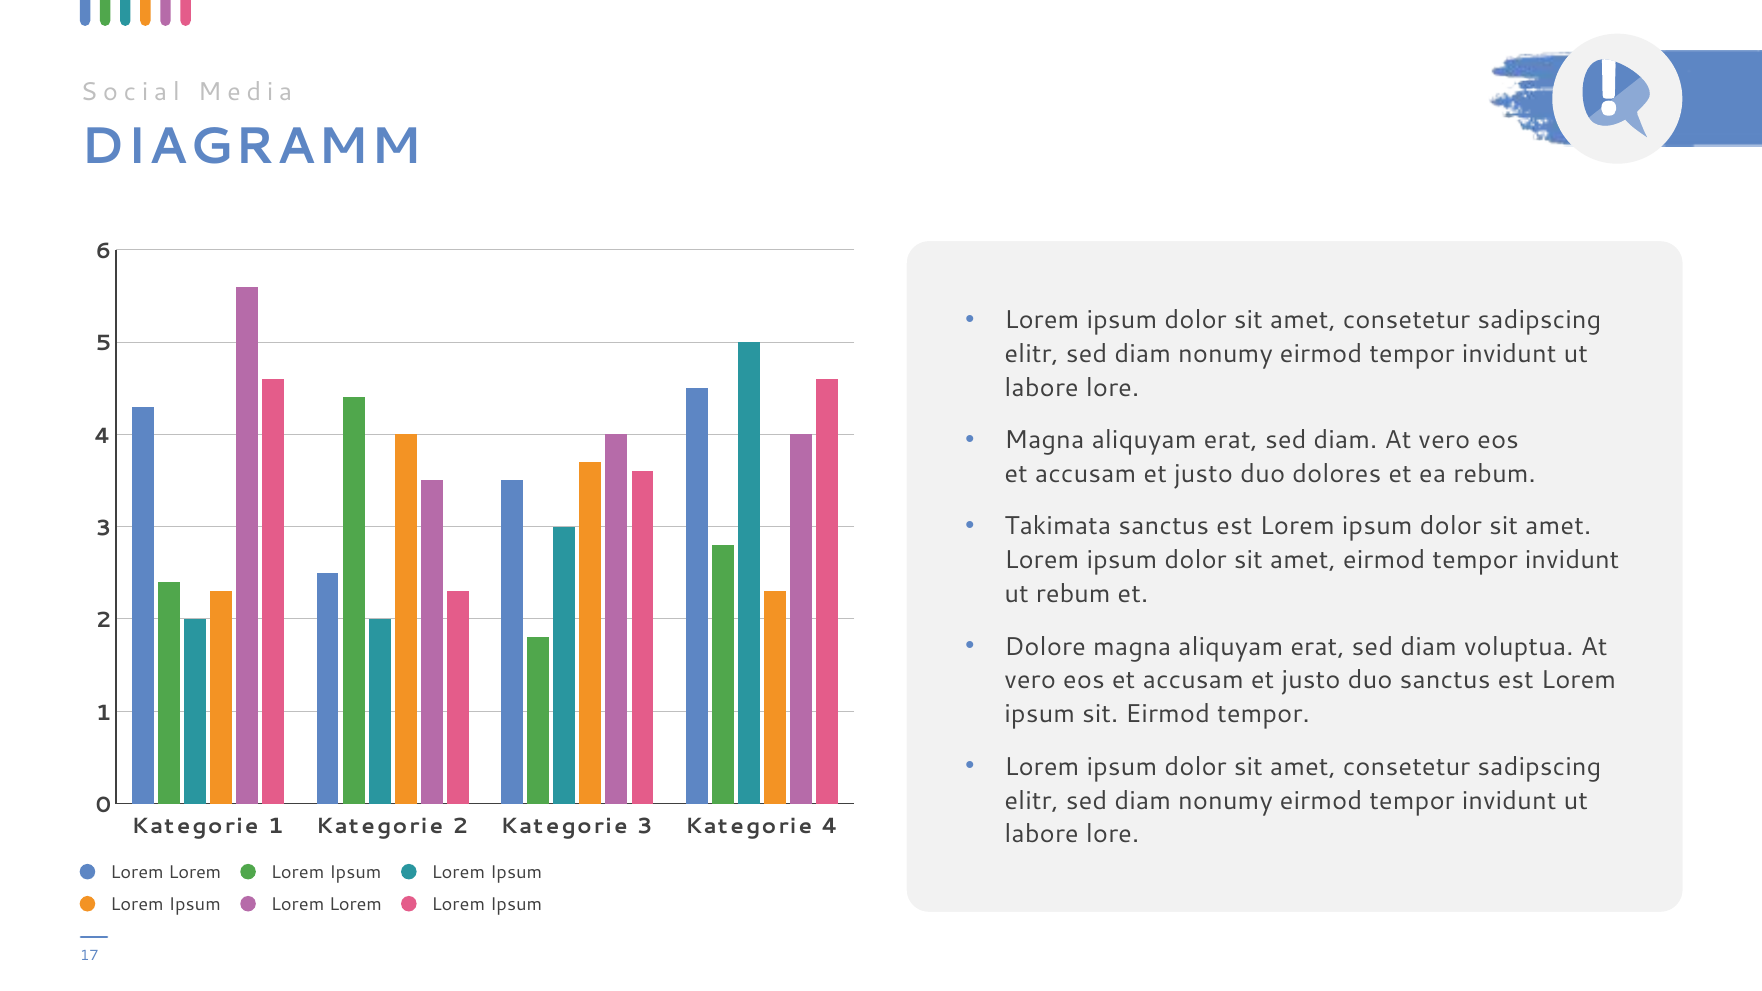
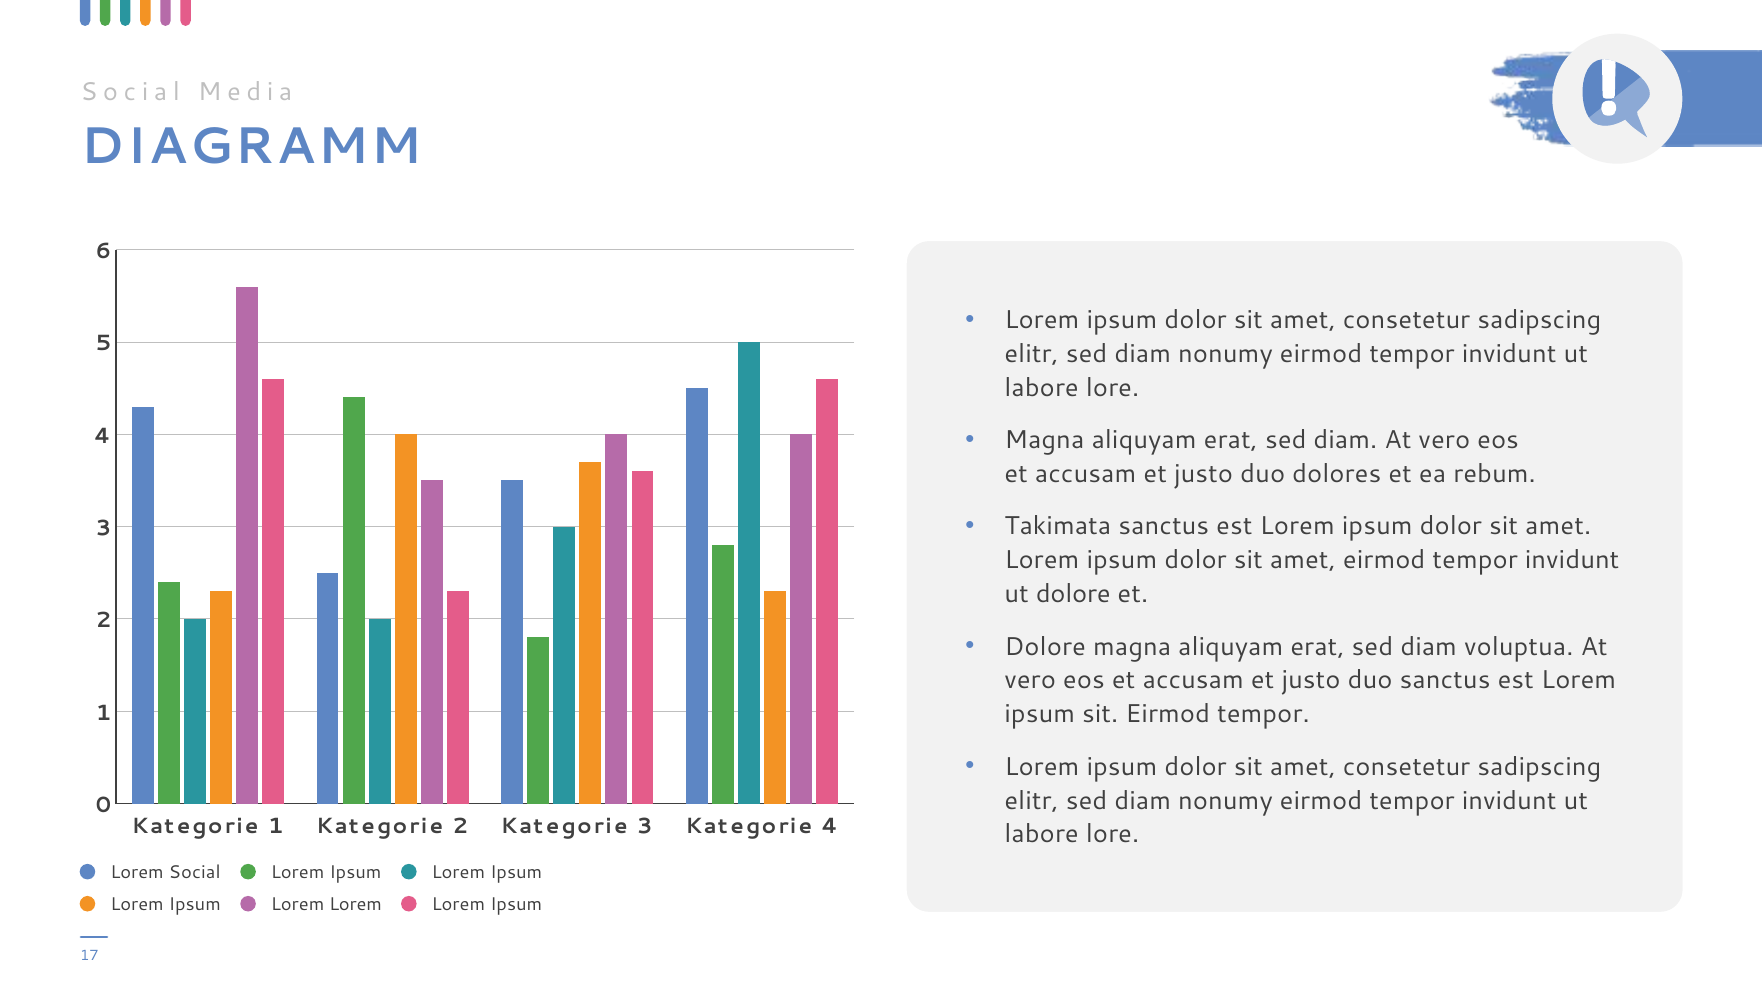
ut rebum: rebum -> dolore
Lorem at (195, 873): Lorem -> Social
